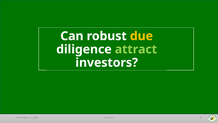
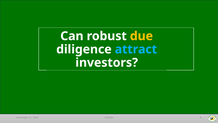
attract colour: light green -> light blue
